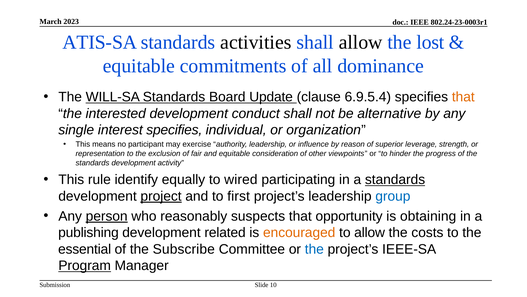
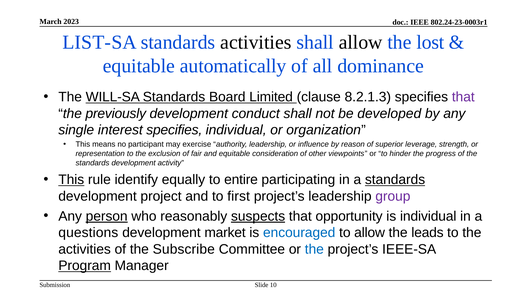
ATIS-SA: ATIS-SA -> LIST-SA
commitments: commitments -> automatically
Update: Update -> Limited
6.9.5.4: 6.9.5.4 -> 8.2.1.3
that at (463, 97) colour: orange -> purple
interested: interested -> previously
alternative: alternative -> developed
This at (71, 179) underline: none -> present
wired: wired -> entire
project underline: present -> none
group colour: blue -> purple
suspects underline: none -> present
is obtaining: obtaining -> individual
publishing: publishing -> questions
related: related -> market
encouraged colour: orange -> blue
costs: costs -> leads
essential at (85, 249): essential -> activities
